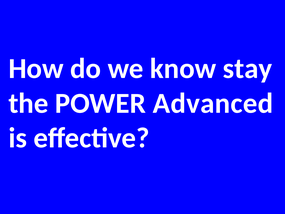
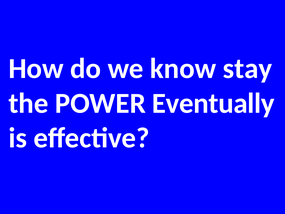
Advanced: Advanced -> Eventually
